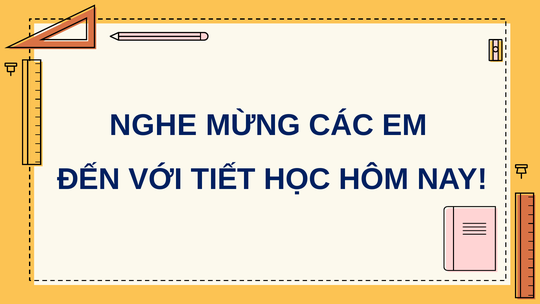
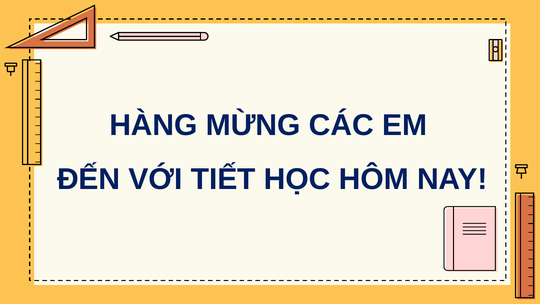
NGHE: NGHE -> HÀNG
